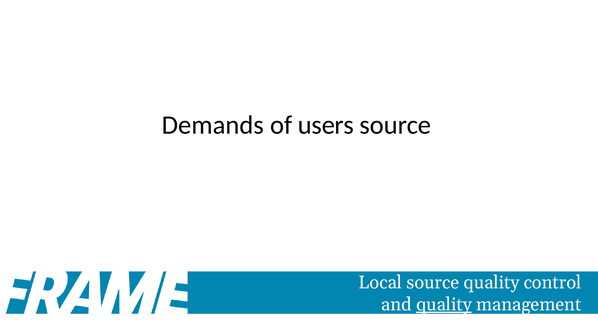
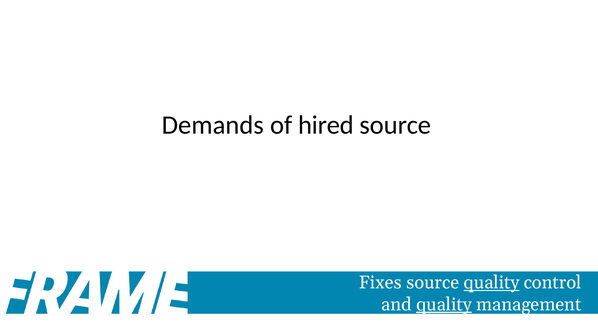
users: users -> hired
Local: Local -> Fixes
quality at (491, 283) underline: none -> present
